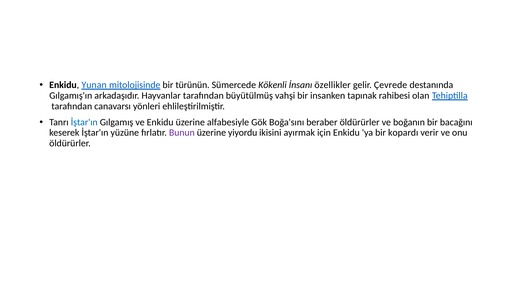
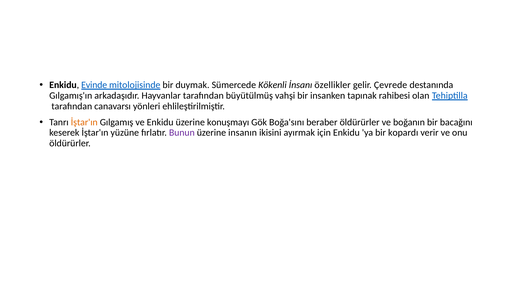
Yunan: Yunan -> Evinde
türünün: türünün -> duymak
İştar'ın at (84, 122) colour: blue -> orange
alfabesiyle: alfabesiyle -> konuşmayı
yiyordu: yiyordu -> insanın
